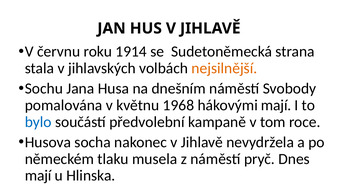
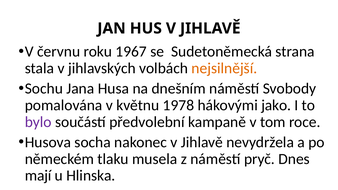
1914: 1914 -> 1967
1968: 1968 -> 1978
hákovými mají: mají -> jako
bylo colour: blue -> purple
